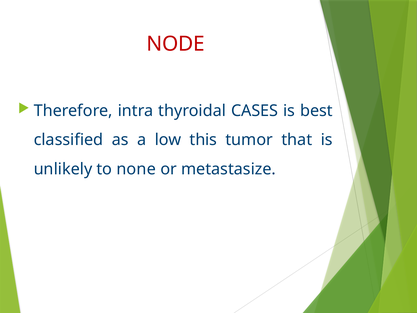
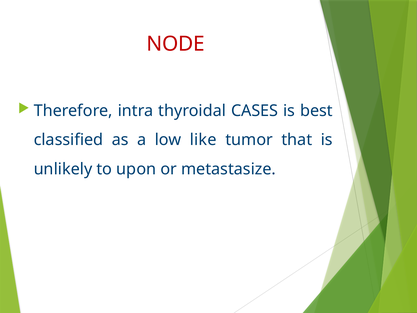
this: this -> like
none: none -> upon
